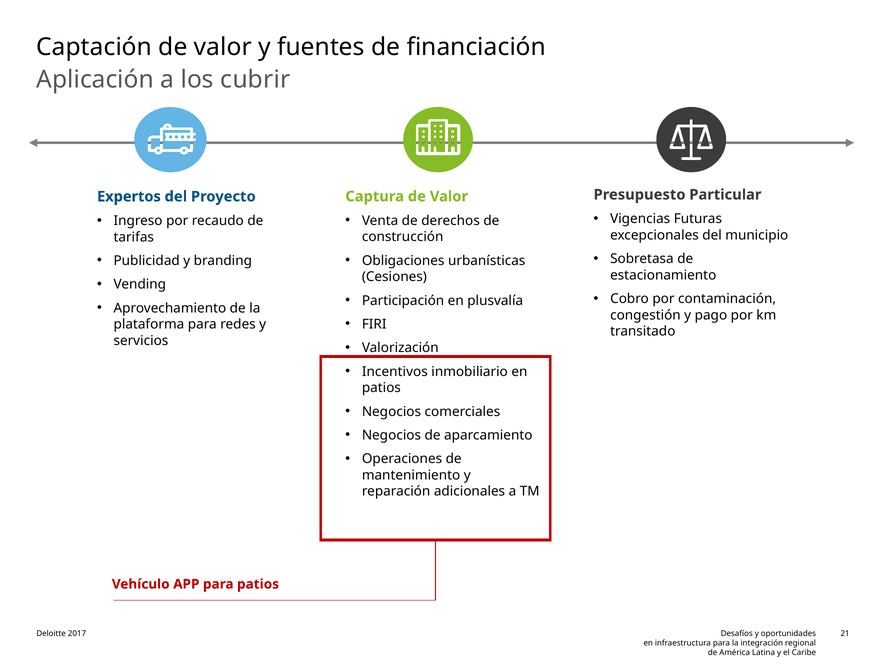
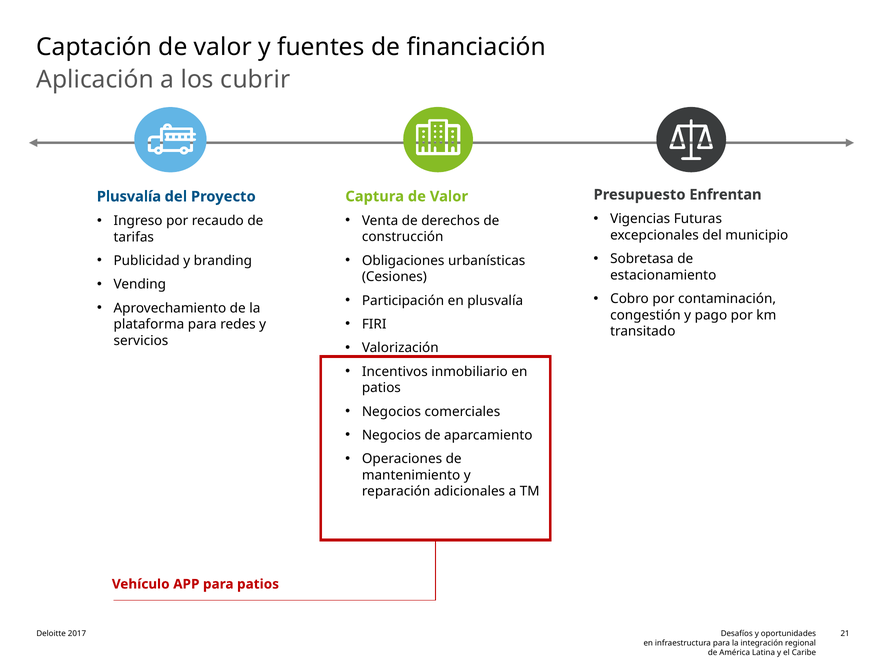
Particular: Particular -> Enfrentan
Expertos at (129, 196): Expertos -> Plusvalía
